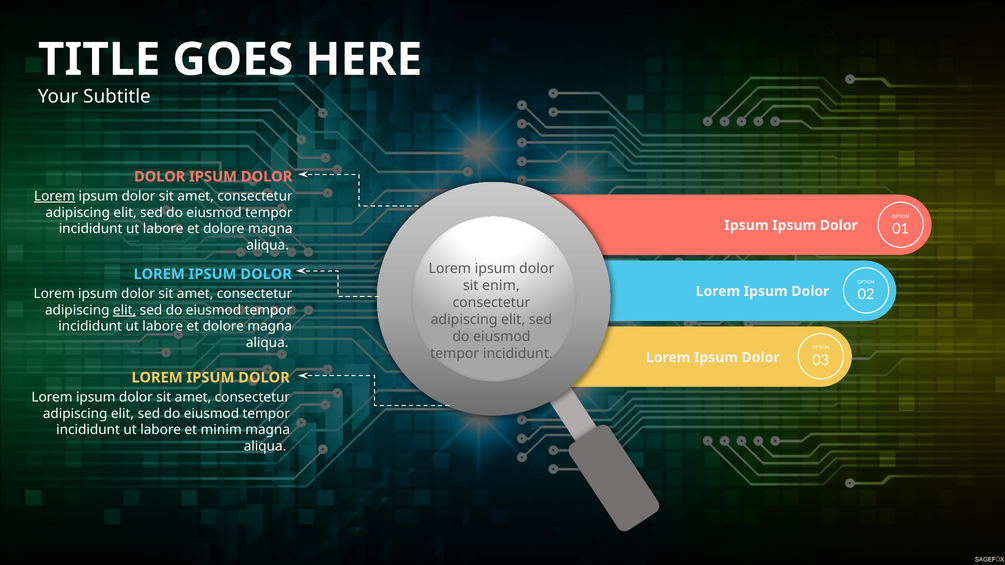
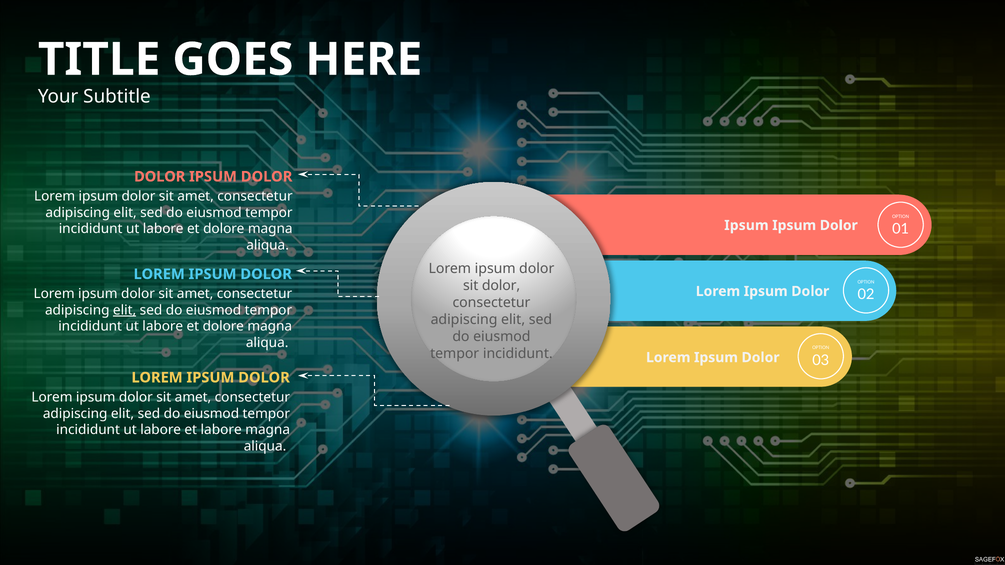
Lorem at (55, 196) underline: present -> none
sit enim: enim -> dolor
et minim: minim -> labore
